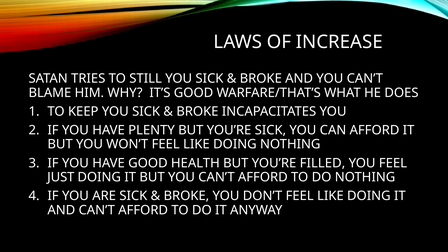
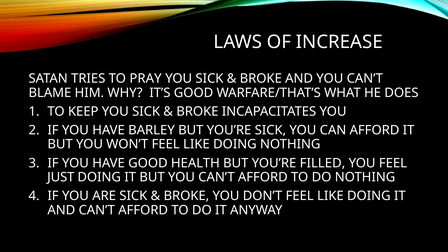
STILL: STILL -> PRAY
PLENTY: PLENTY -> BARLEY
